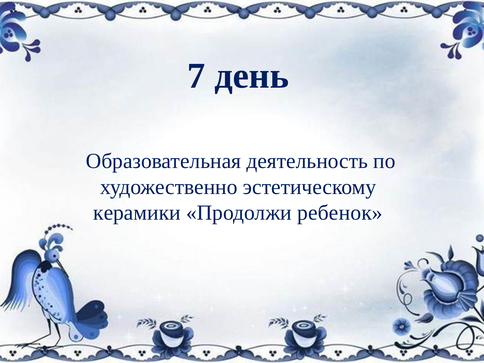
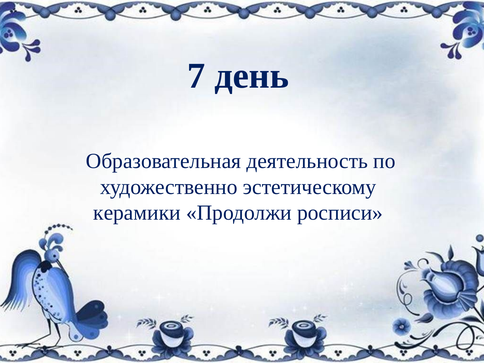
ребенок: ребенок -> росписи
